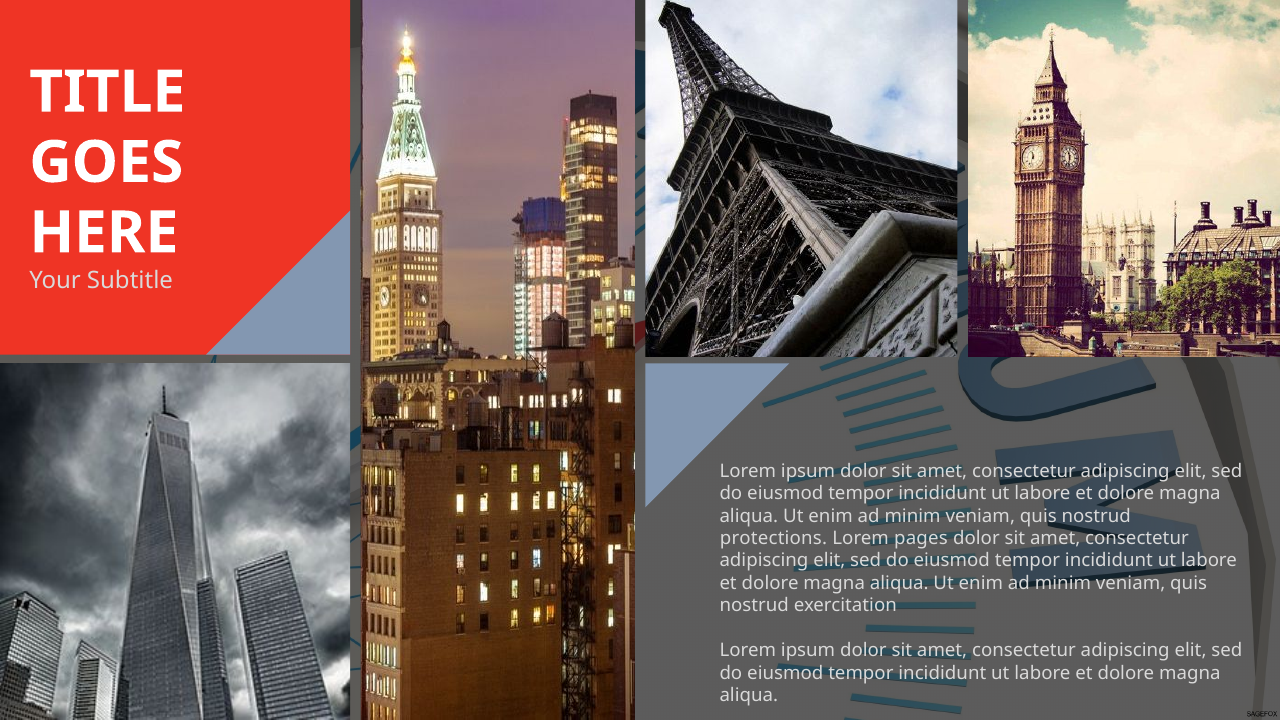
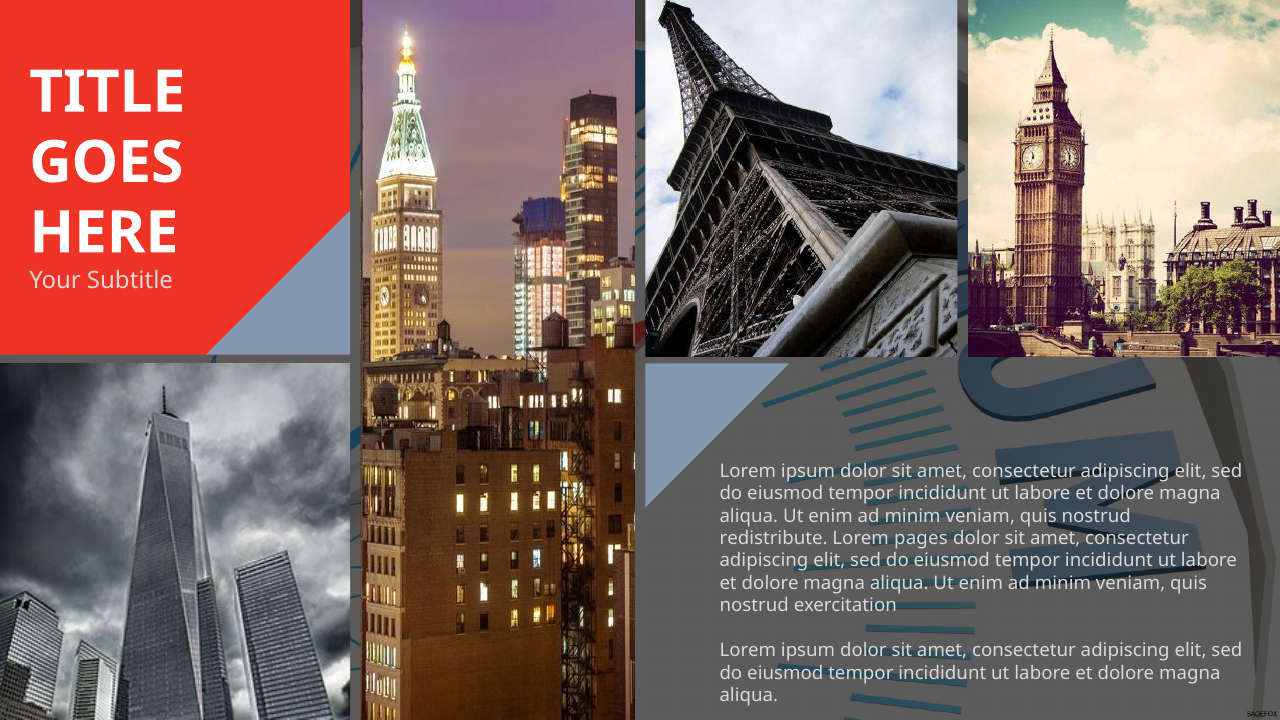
protections: protections -> redistribute
